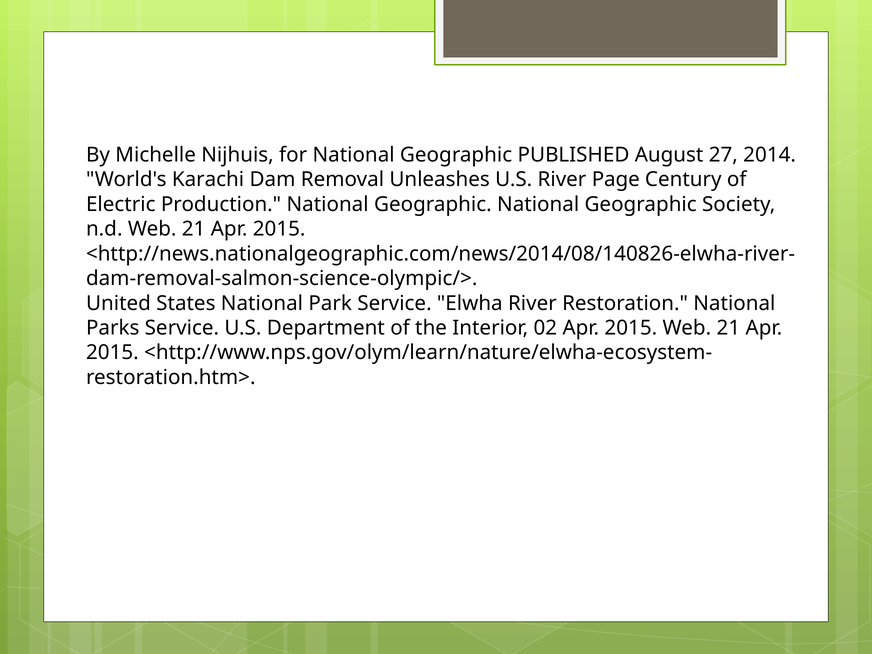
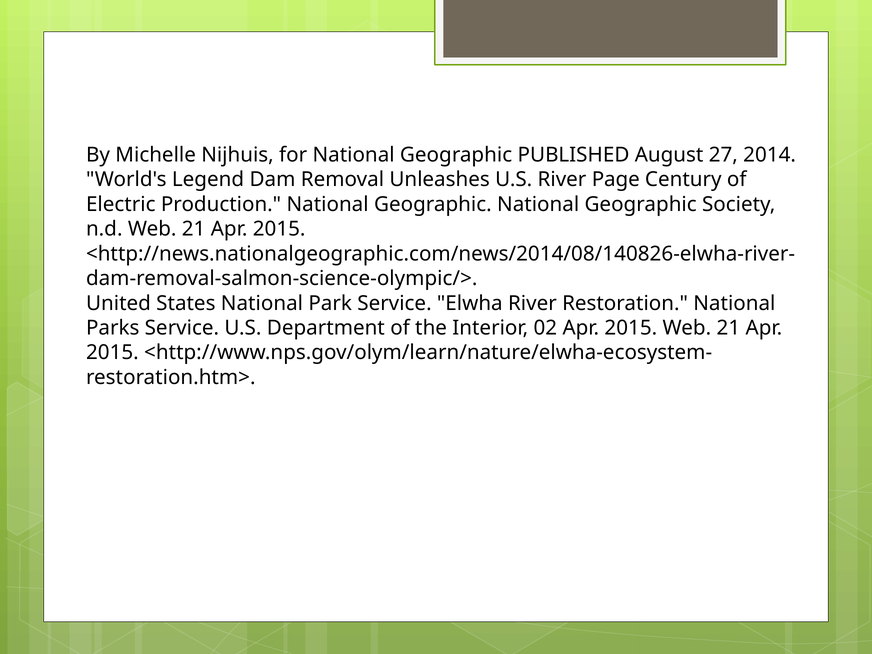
Karachi: Karachi -> Legend
